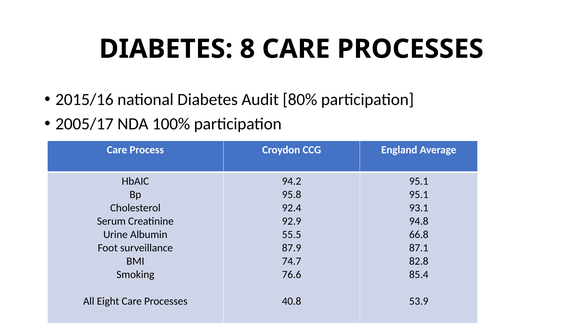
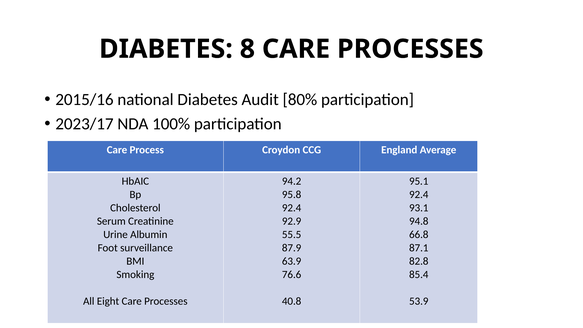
2005/17: 2005/17 -> 2023/17
95.1 at (419, 194): 95.1 -> 92.4
74.7: 74.7 -> 63.9
